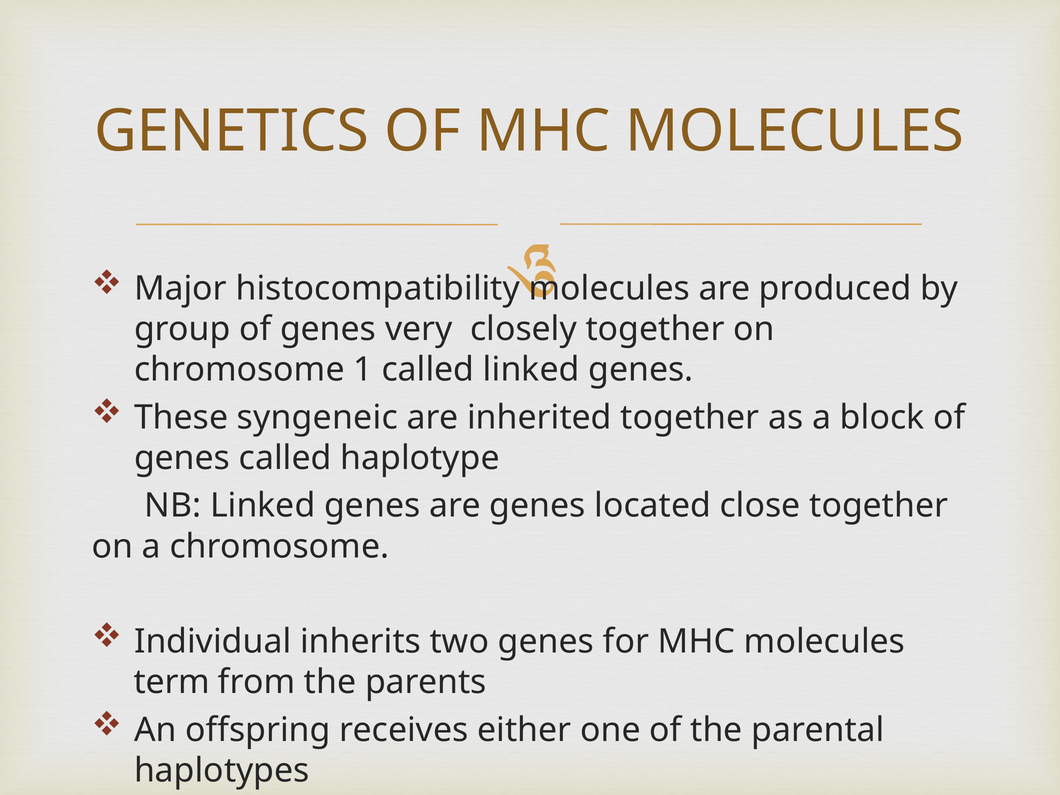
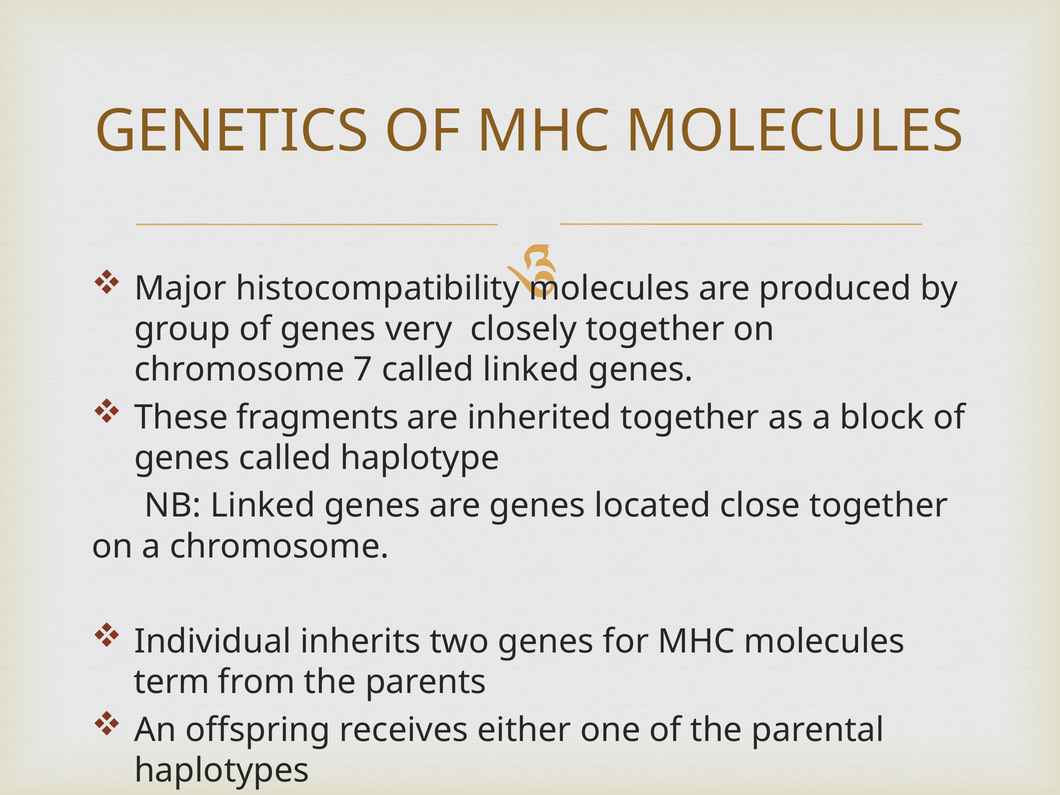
1: 1 -> 7
syngeneic: syngeneic -> fragments
